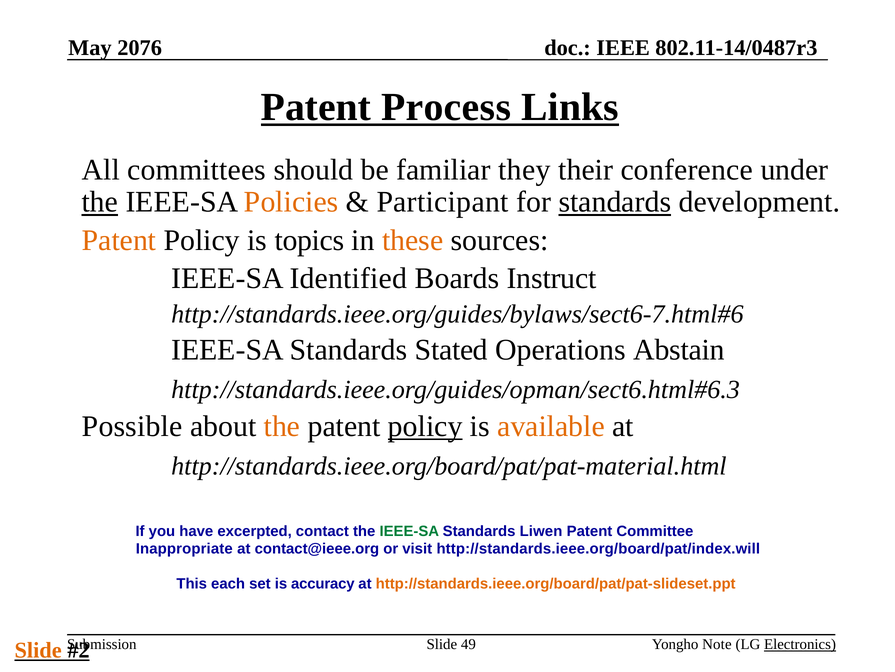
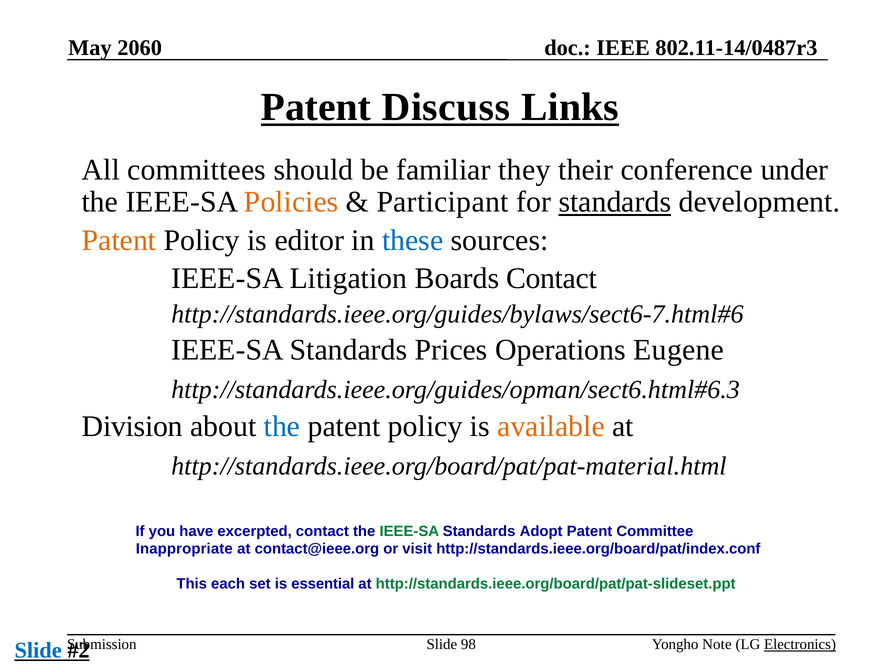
2076: 2076 -> 2060
Process: Process -> Discuss
the at (100, 202) underline: present -> none
topics: topics -> editor
these colour: orange -> blue
Identified: Identified -> Litigation
Boards Instruct: Instruct -> Contact
Stated: Stated -> Prices
Abstain: Abstain -> Eugene
Possible: Possible -> Division
the at (282, 426) colour: orange -> blue
policy at (425, 426) underline: present -> none
Liwen: Liwen -> Adopt
http://standards.ieee.org/board/pat/index.will: http://standards.ieee.org/board/pat/index.will -> http://standards.ieee.org/board/pat/index.conf
accuracy: accuracy -> essential
http://standards.ieee.org/board/pat/pat-slideset.ppt colour: orange -> green
49: 49 -> 98
Slide at (38, 650) colour: orange -> blue
